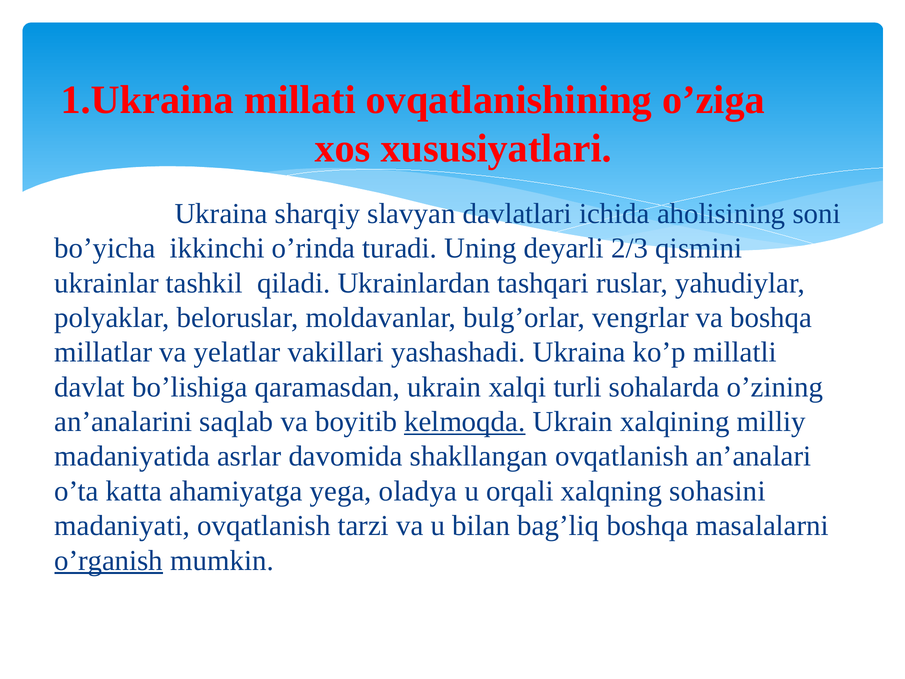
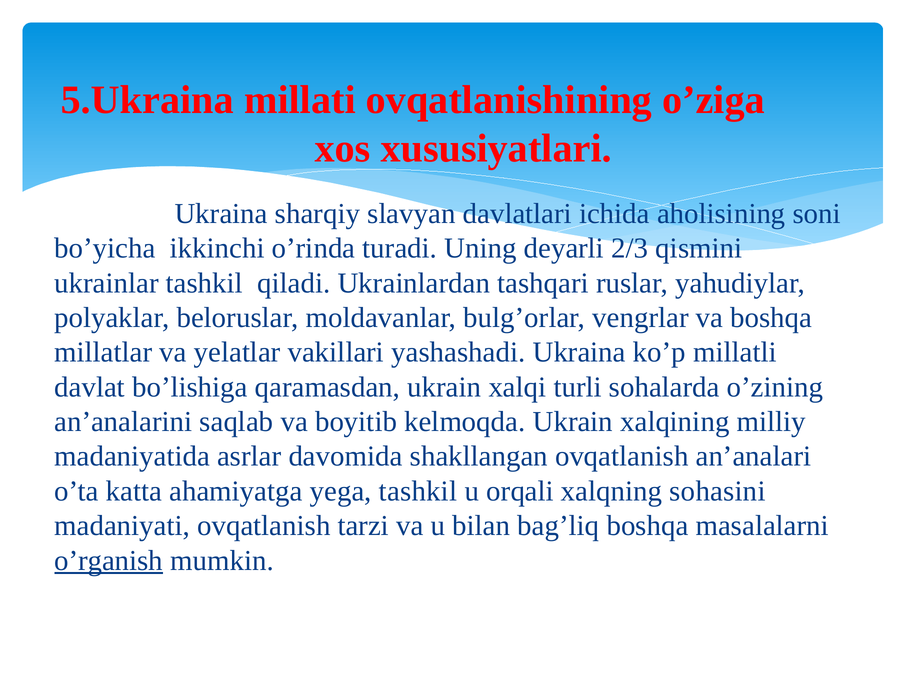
1.Ukraina: 1.Ukraina -> 5.Ukraina
kelmoqda underline: present -> none
yega oladya: oladya -> tashkil
